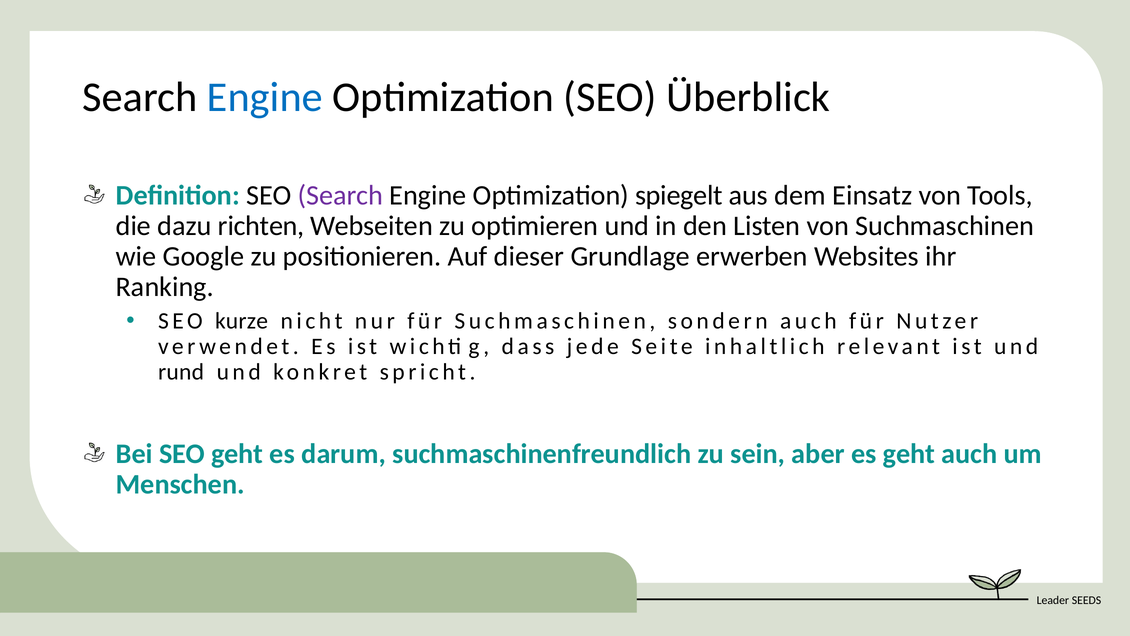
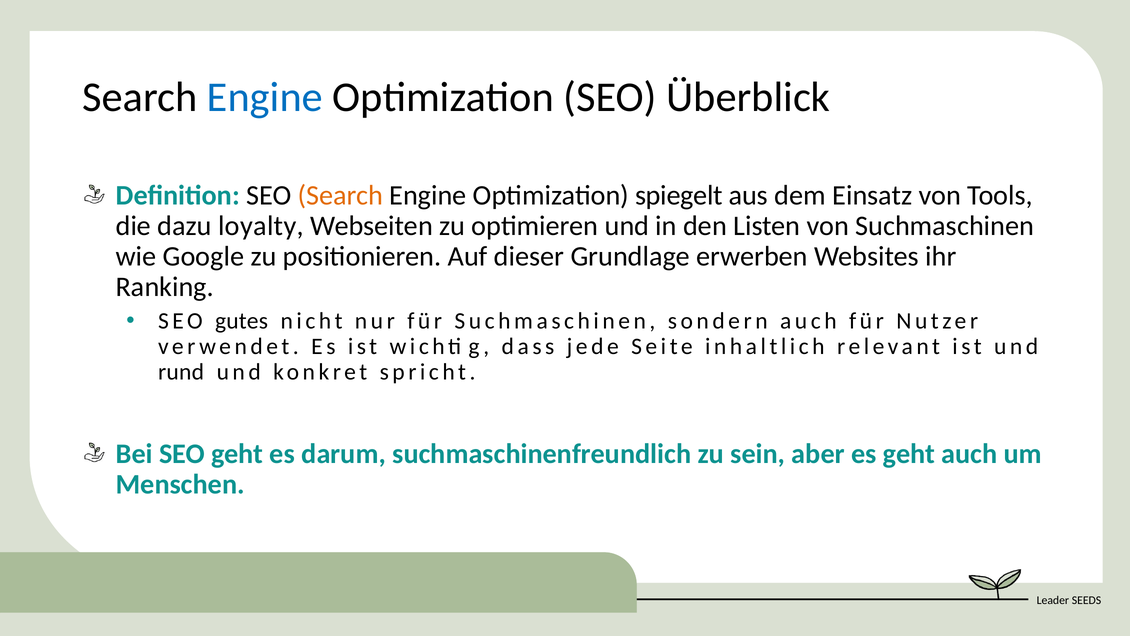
Search at (340, 195) colour: purple -> orange
richten: richten -> loyalty
kurze: kurze -> gutes
